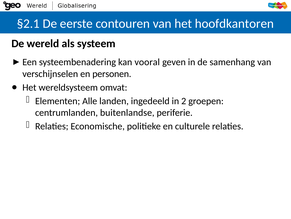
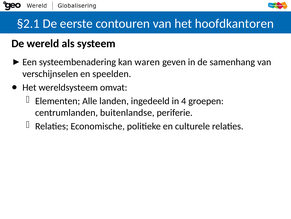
vooral: vooral -> waren
personen: personen -> speelden
2: 2 -> 4
